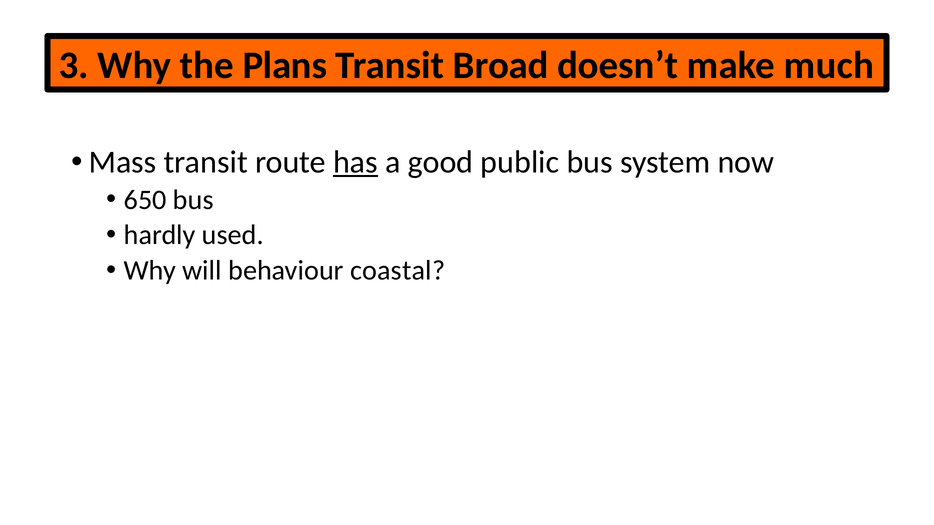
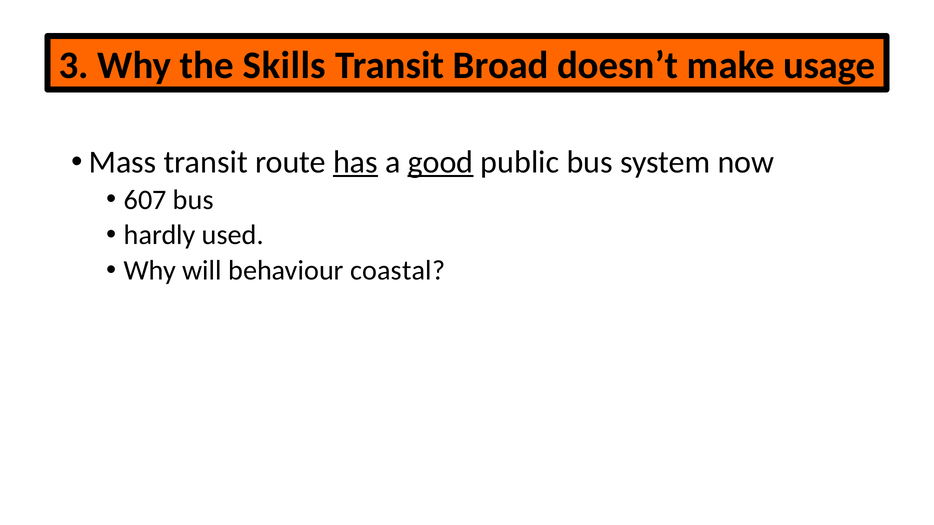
Plans: Plans -> Skills
much: much -> usage
good underline: none -> present
650: 650 -> 607
